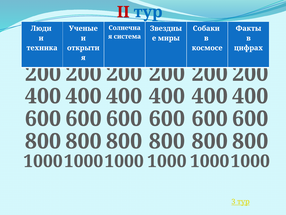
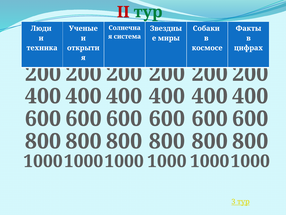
тур at (148, 12) colour: blue -> green
